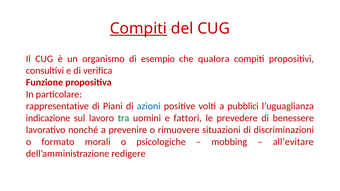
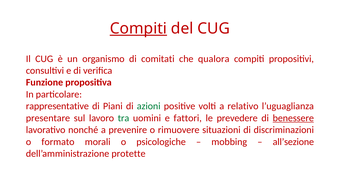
esempio: esempio -> comitati
azioni colour: blue -> green
pubblici: pubblici -> relativo
indicazione: indicazione -> presentare
benessere underline: none -> present
all’evitare: all’evitare -> all’sezione
redigere: redigere -> protette
